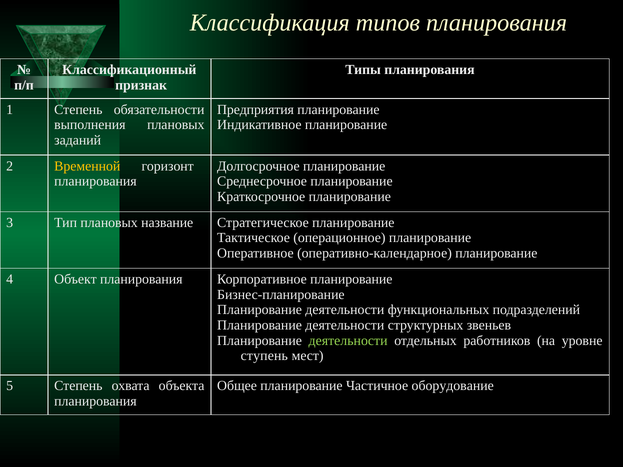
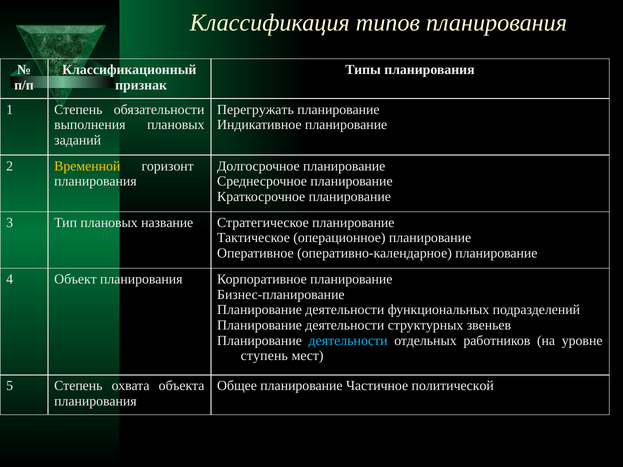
Предприятия: Предприятия -> Перегружать
деятельности at (348, 341) colour: light green -> light blue
оборудование: оборудование -> политической
